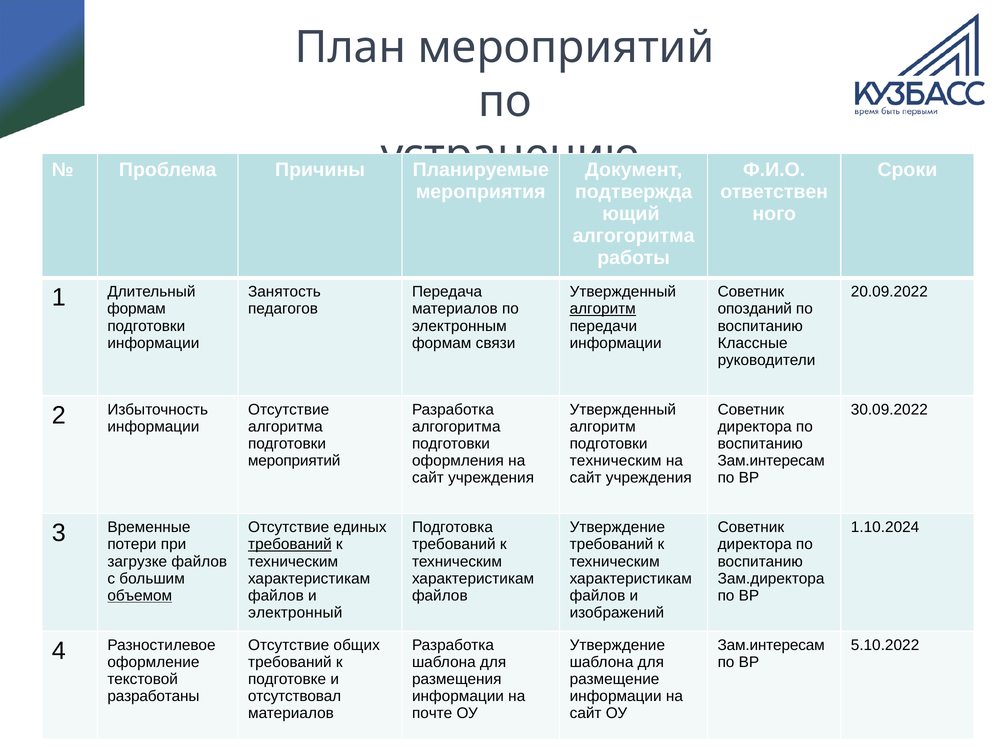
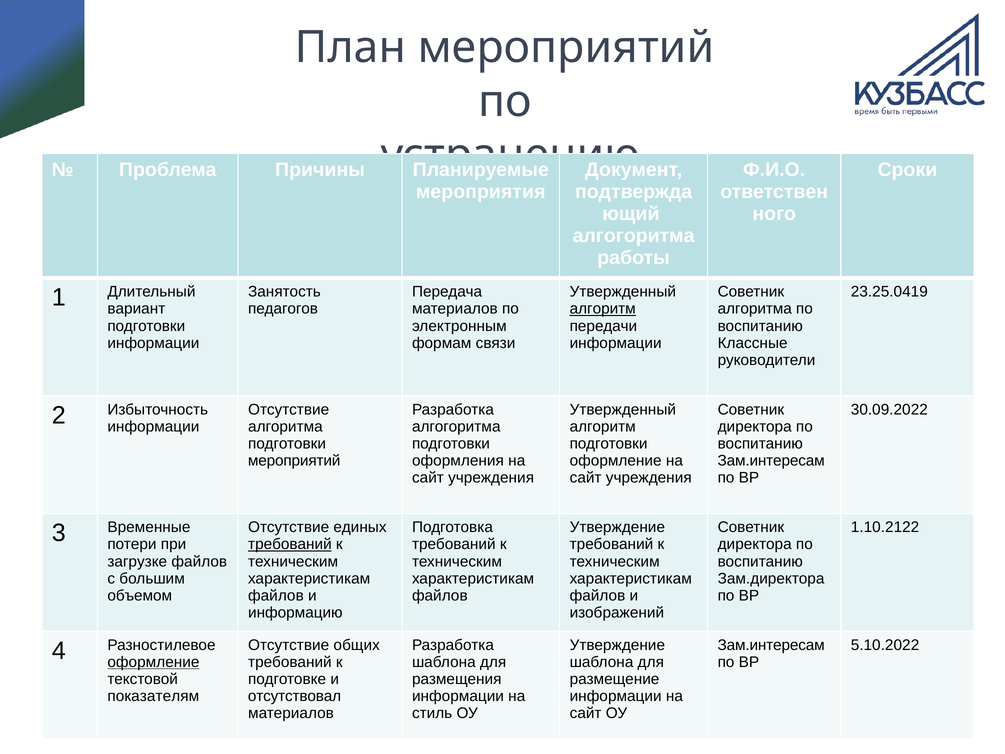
20.09.2022: 20.09.2022 -> 23.25.0419
формам at (136, 309): формам -> вариант
опозданий at (755, 309): опозданий -> алгоритма
техническим at (616, 461): техническим -> оформление
1.10.2024: 1.10.2024 -> 1.10.2122
объемом underline: present -> none
электронный: электронный -> информацию
оформление at (153, 662) underline: none -> present
разработаны: разработаны -> показателям
почте: почте -> стиль
